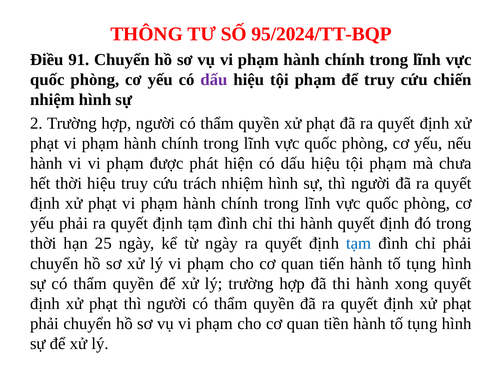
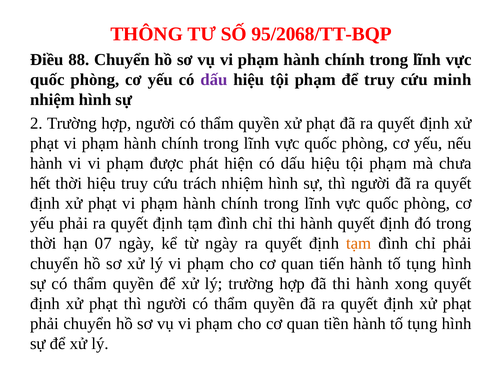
95/2024/TT-BQP: 95/2024/TT-BQP -> 95/2068/TT-BQP
91: 91 -> 88
chiến: chiến -> minh
25: 25 -> 07
tạm at (359, 244) colour: blue -> orange
